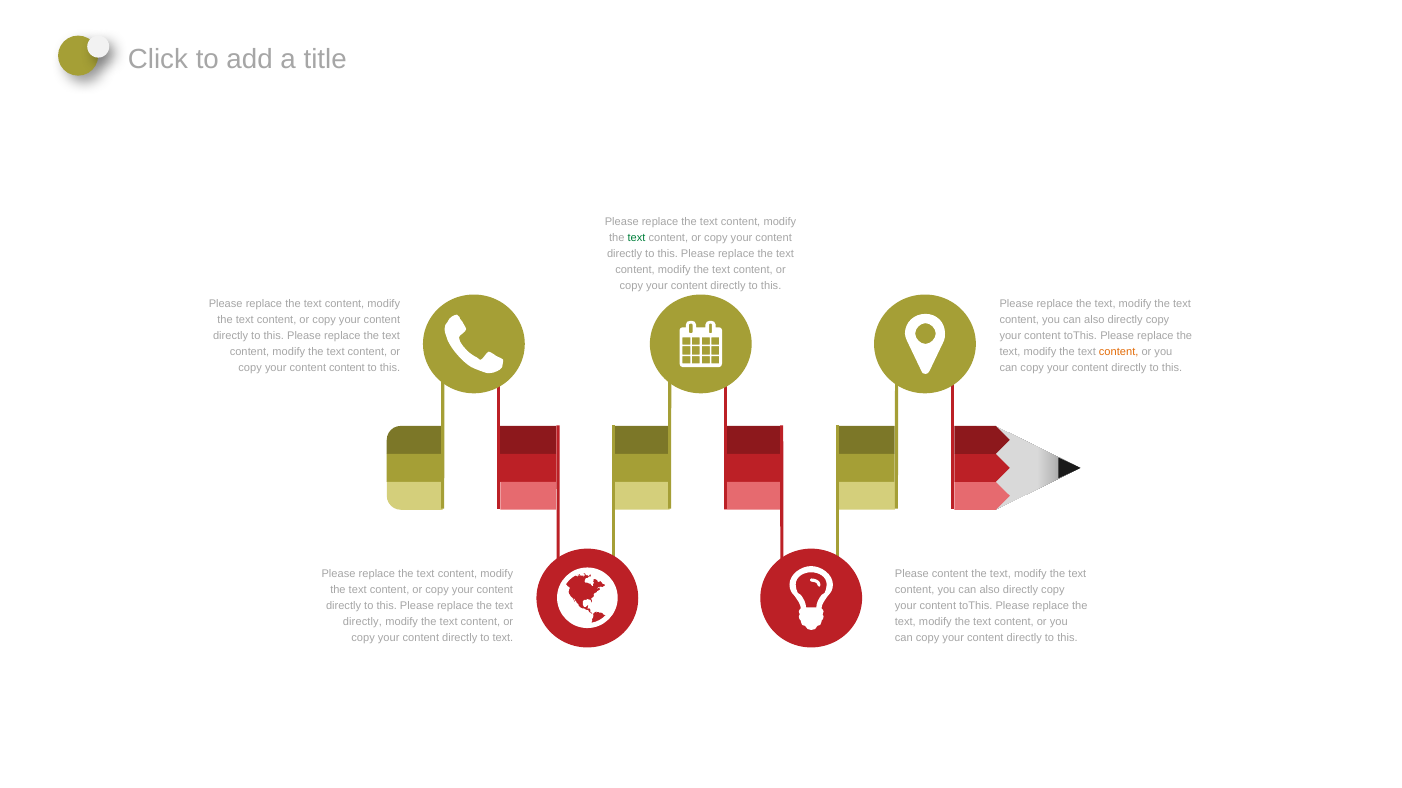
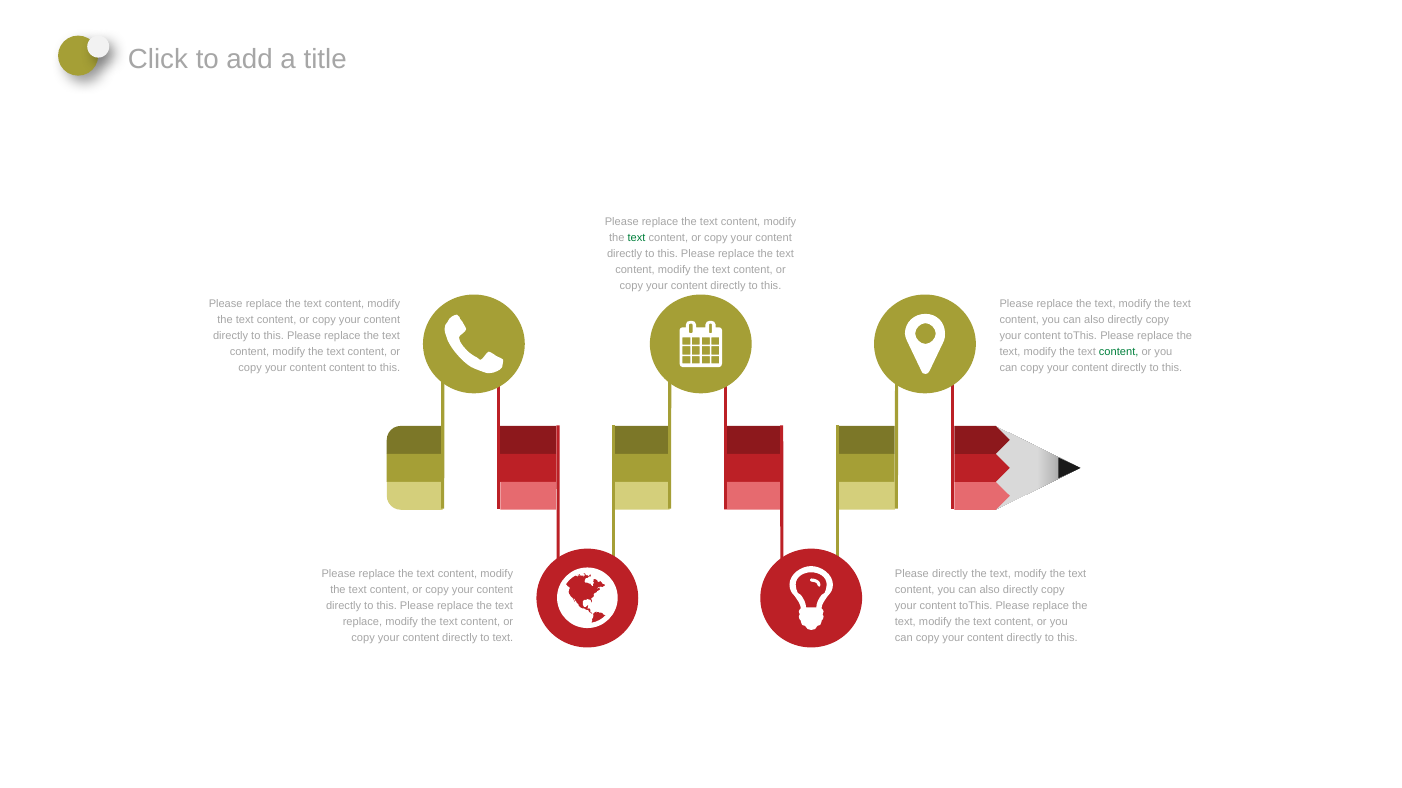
content at (1119, 352) colour: orange -> green
Please content: content -> directly
directly at (362, 622): directly -> replace
